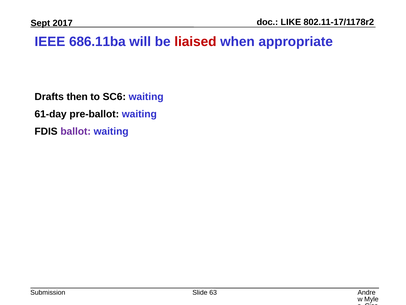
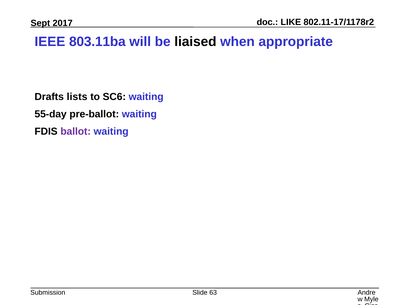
686.11ba: 686.11ba -> 803.11ba
liaised colour: red -> black
then: then -> lists
61-day: 61-day -> 55-day
